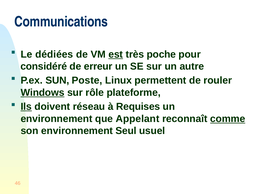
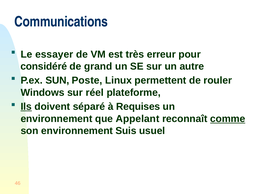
dédiées: dédiées -> essayer
est underline: present -> none
poche: poche -> erreur
erreur: erreur -> grand
Windows underline: present -> none
rôle: rôle -> réel
réseau: réseau -> séparé
Seul: Seul -> Suis
